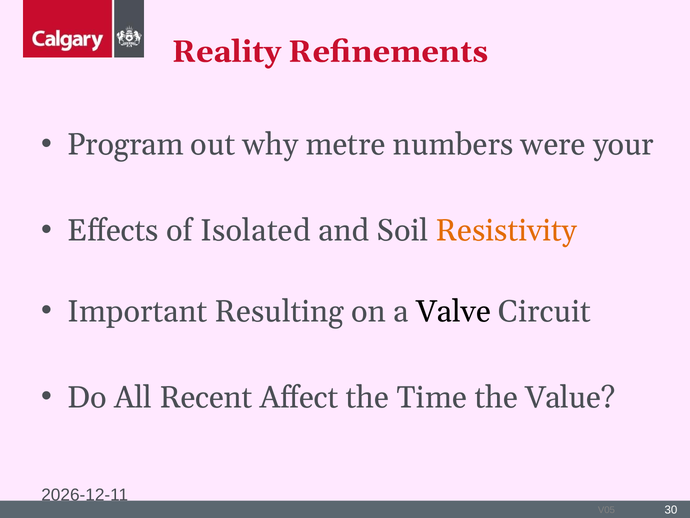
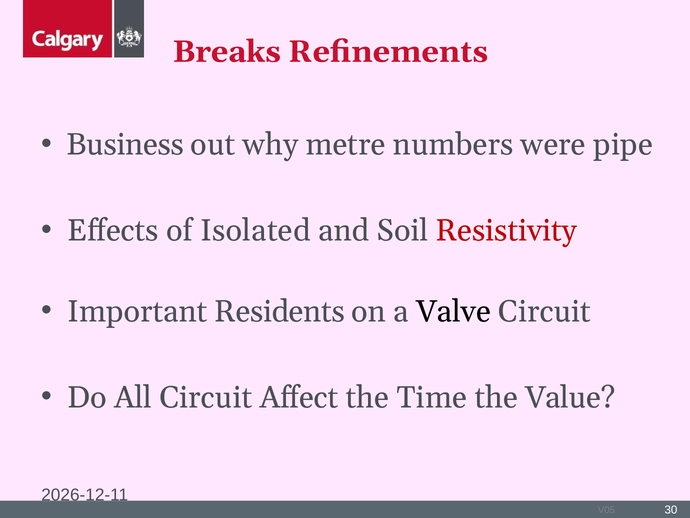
Reality: Reality -> Breaks
Program: Program -> Business
your: your -> pipe
Resistivity colour: orange -> red
Resulting: Resulting -> Residents
All Recent: Recent -> Circuit
